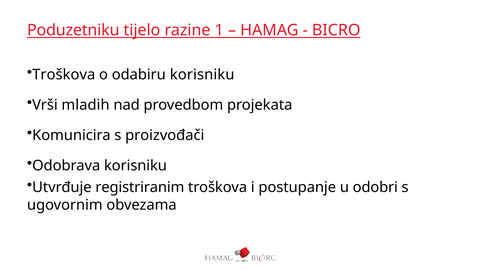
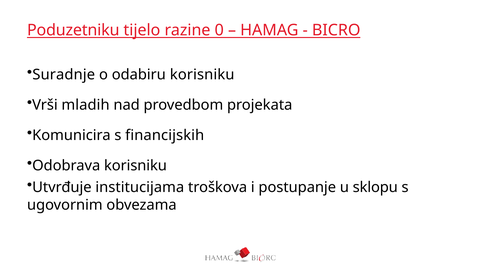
1: 1 -> 0
Troškova at (64, 75): Troškova -> Suradnje
proizvođači: proizvođači -> financijskih
registriranim: registriranim -> institucijama
odobri: odobri -> sklopu
